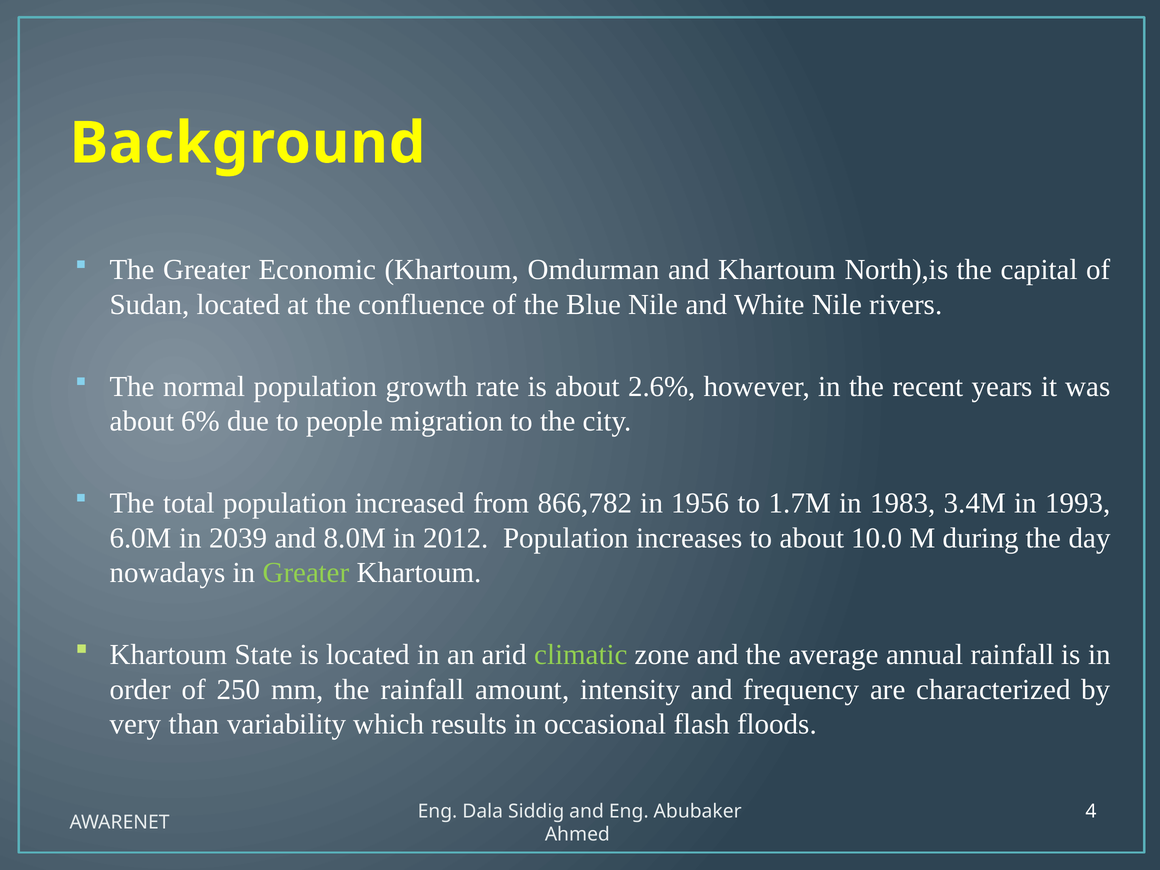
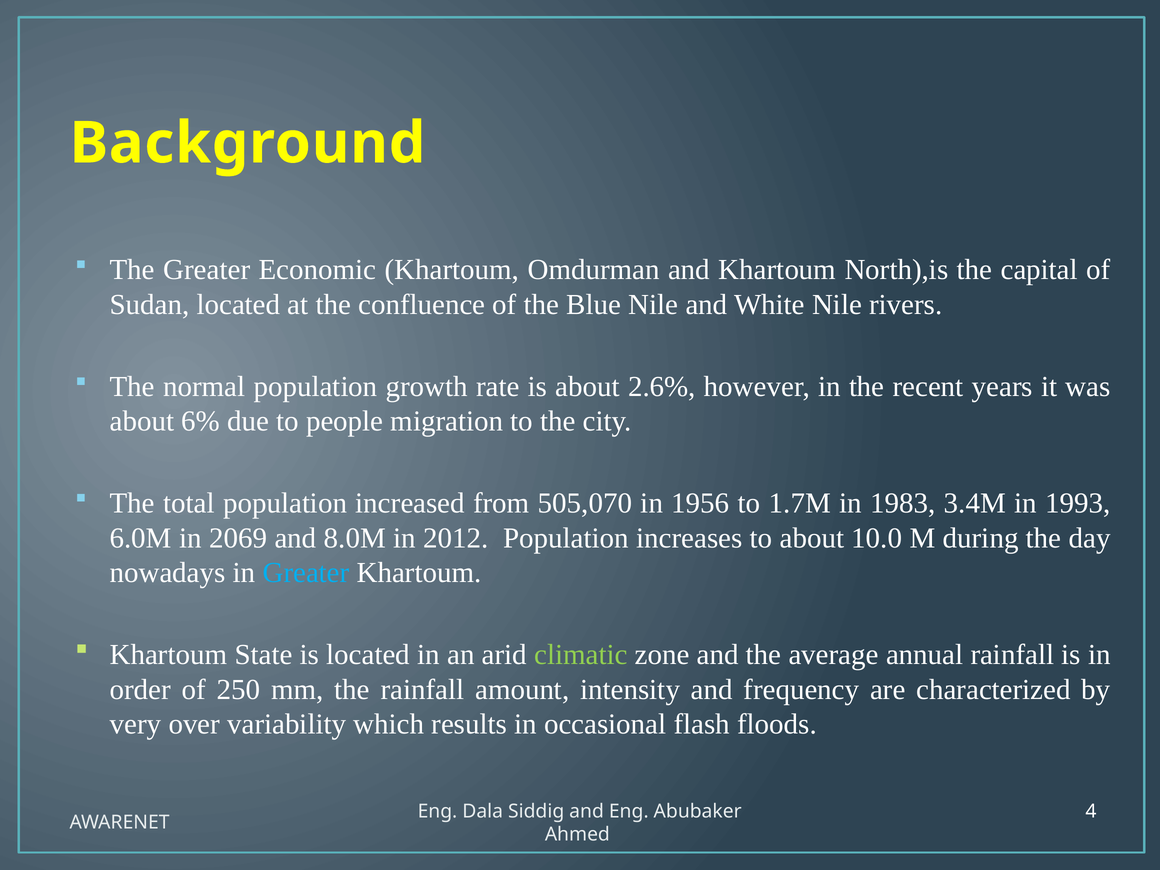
866,782: 866,782 -> 505,070
2039: 2039 -> 2069
Greater at (306, 573) colour: light green -> light blue
than: than -> over
